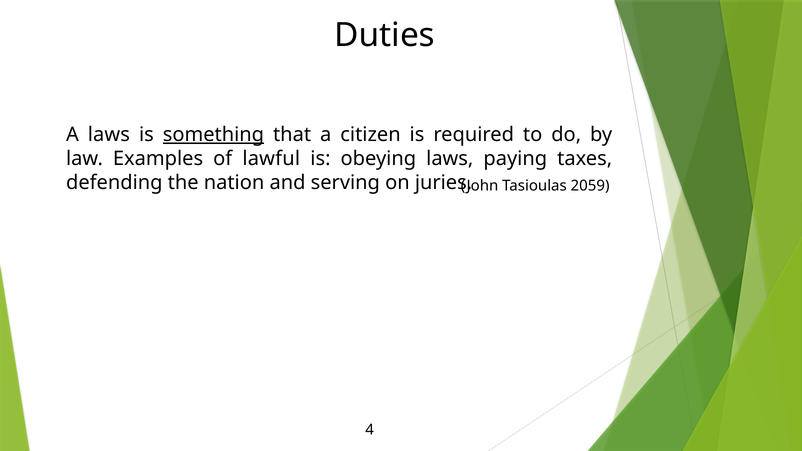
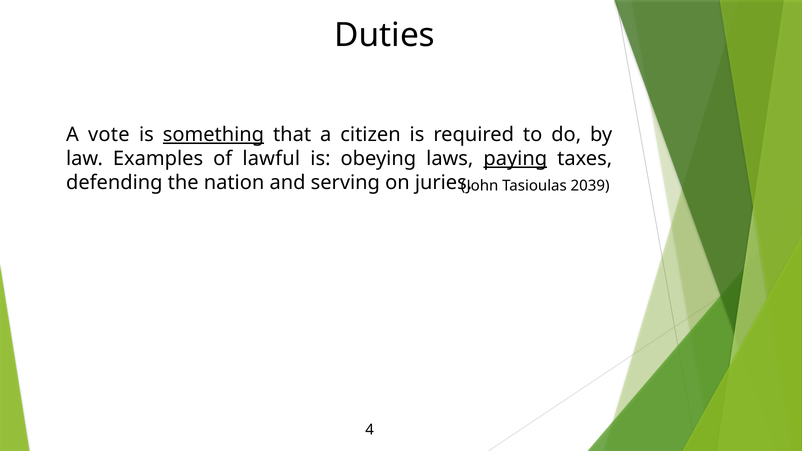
A laws: laws -> vote
paying underline: none -> present
2059: 2059 -> 2039
